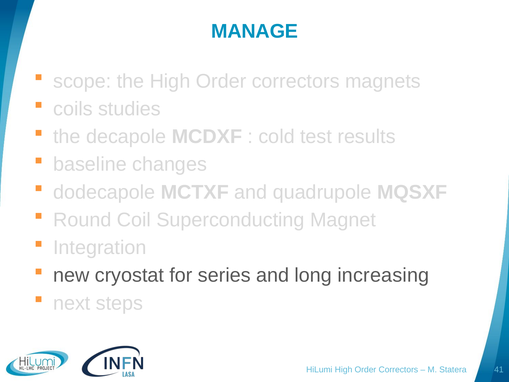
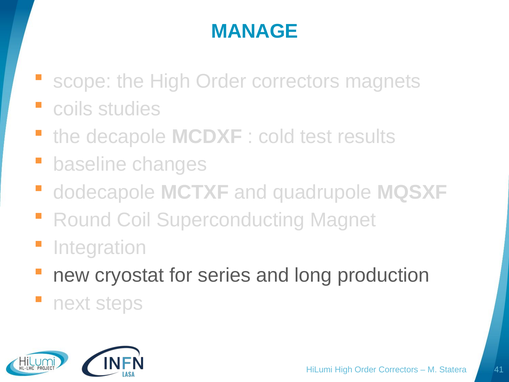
increasing: increasing -> production
